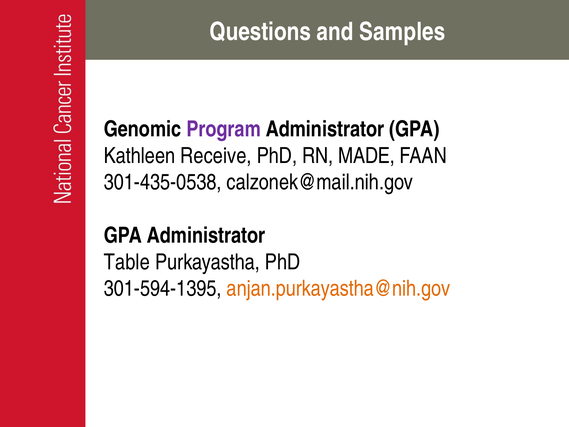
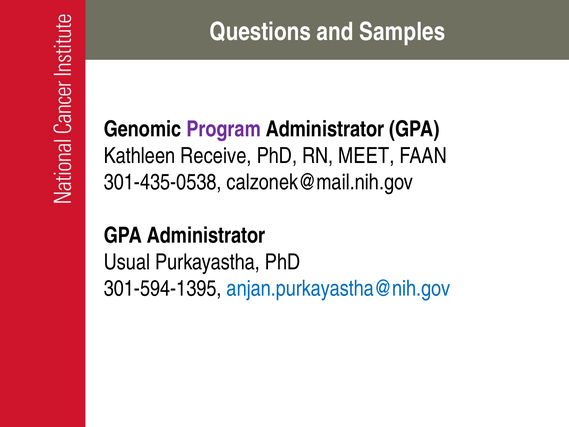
MADE: MADE -> MEET
Table: Table -> Usual
anjan.purkayastha@nih.gov colour: orange -> blue
